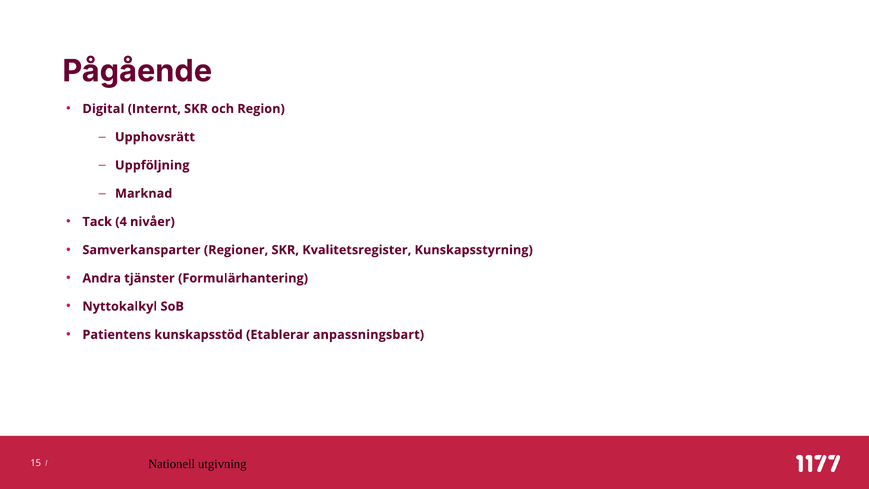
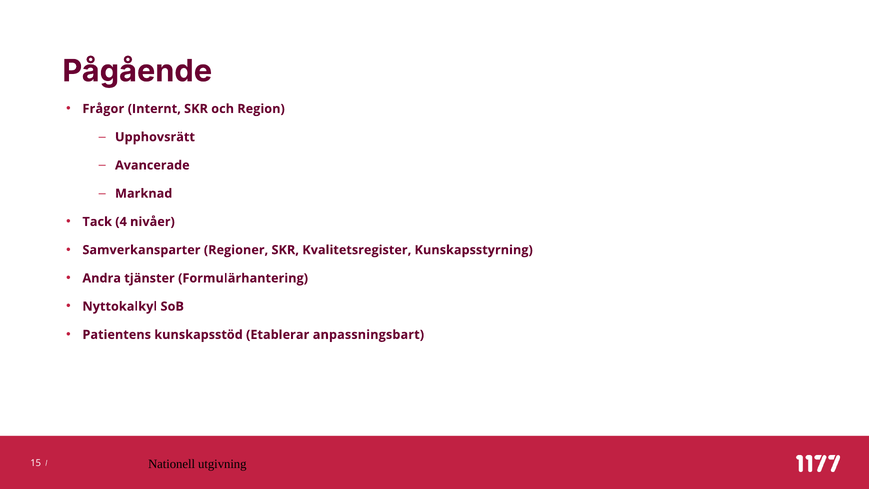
Digital: Digital -> Frågor
Uppföljning: Uppföljning -> Avancerade
